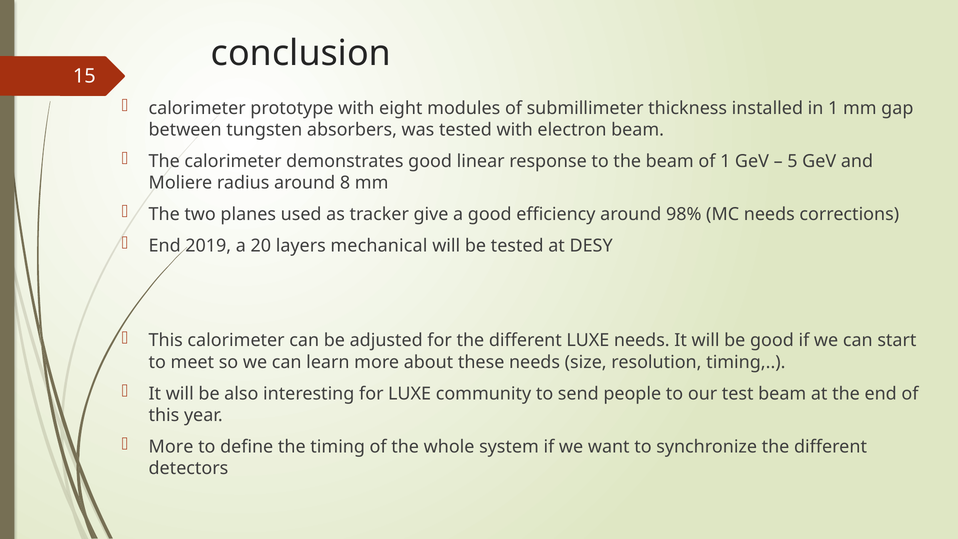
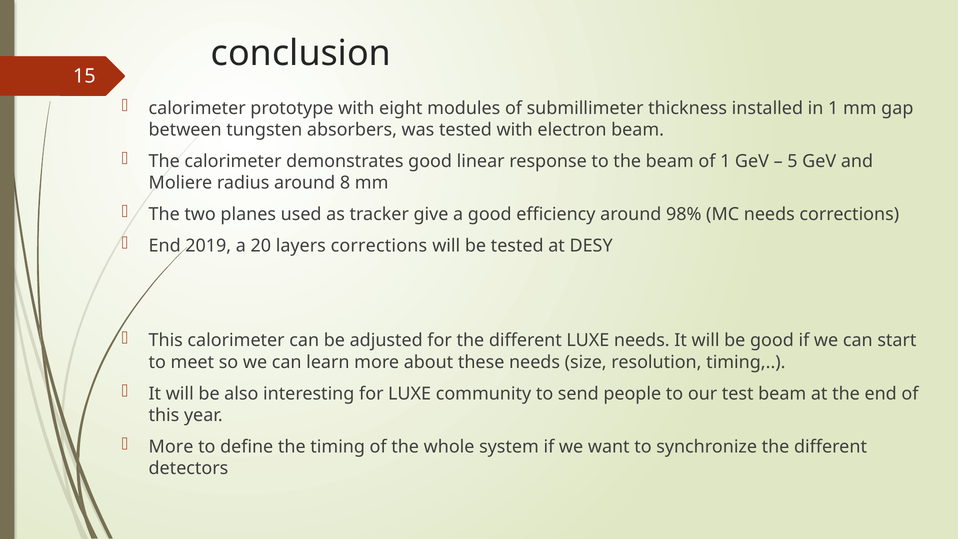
layers mechanical: mechanical -> corrections
